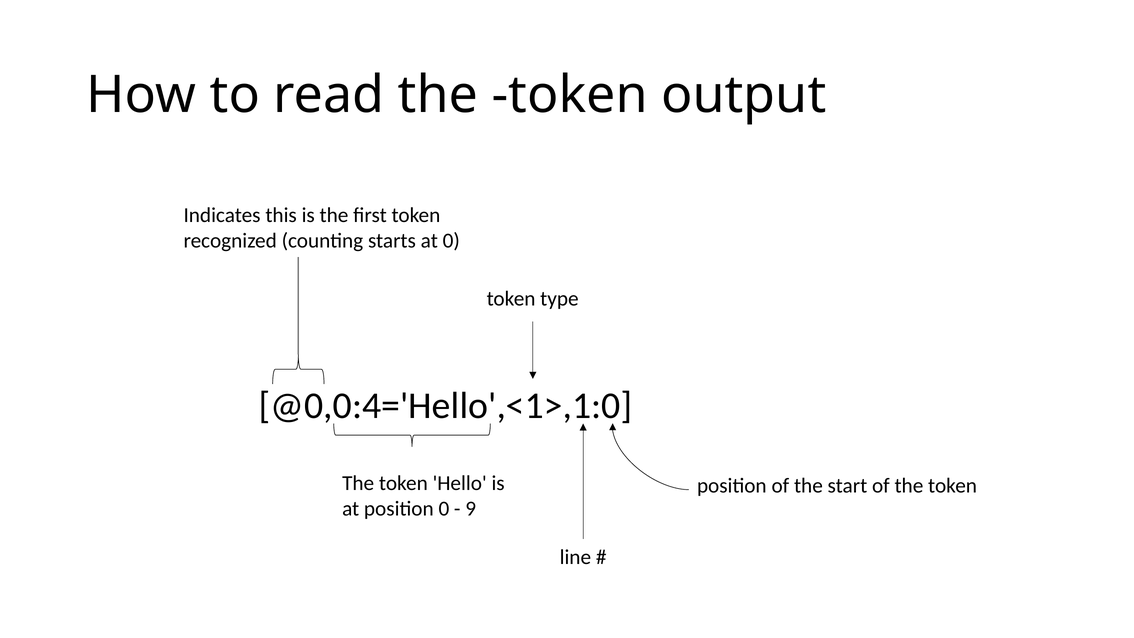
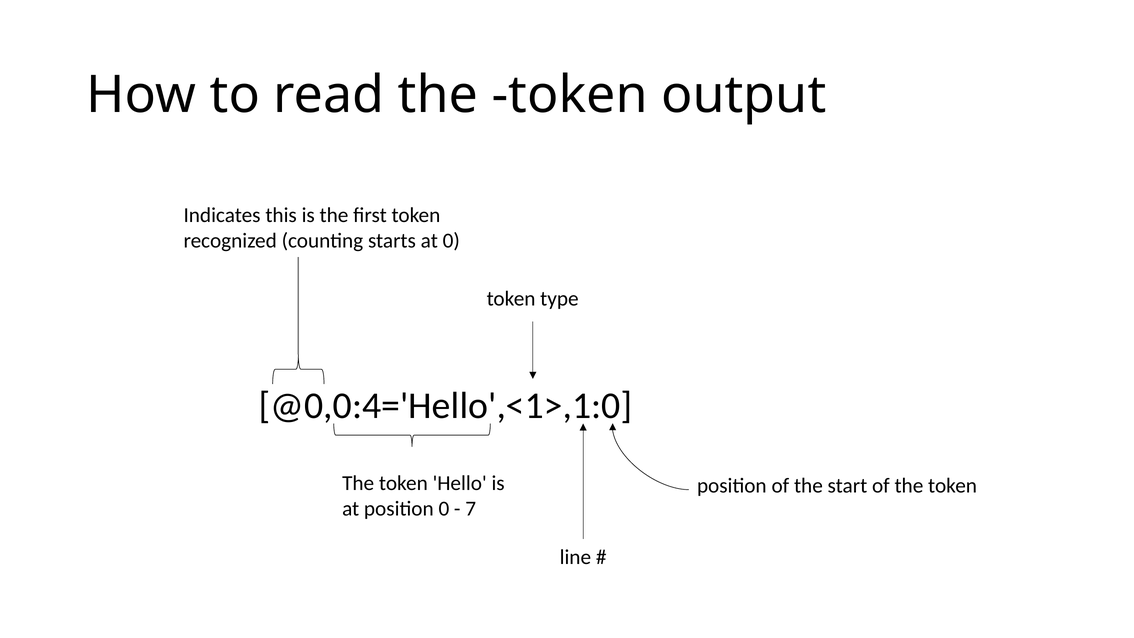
9: 9 -> 7
